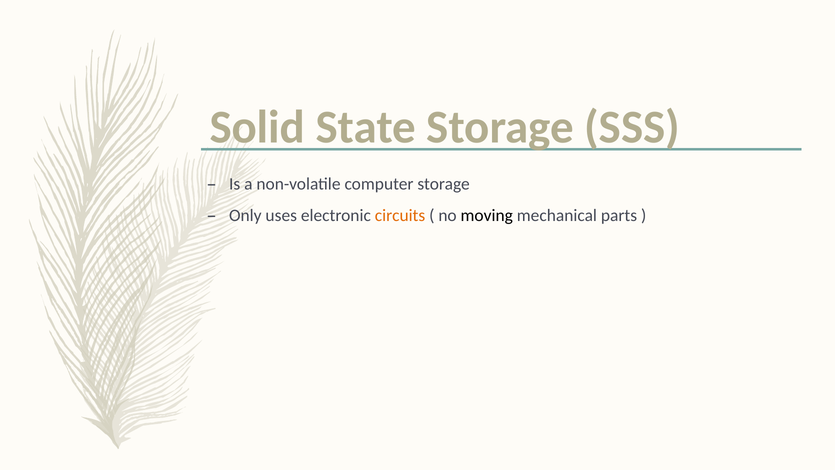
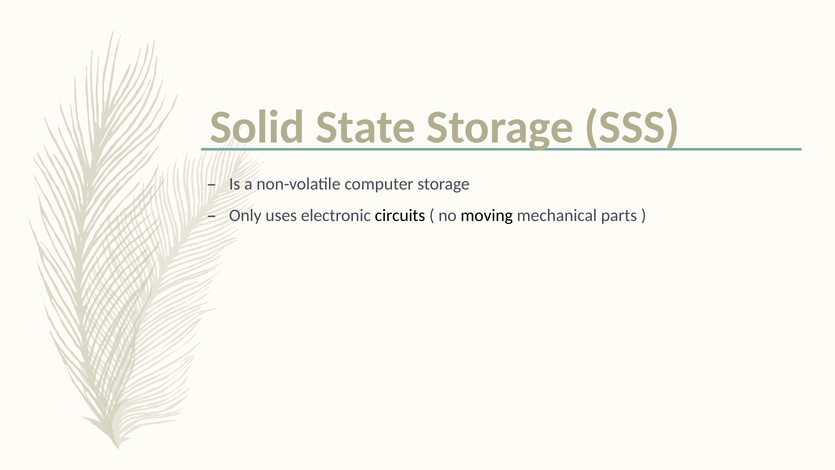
circuits colour: orange -> black
